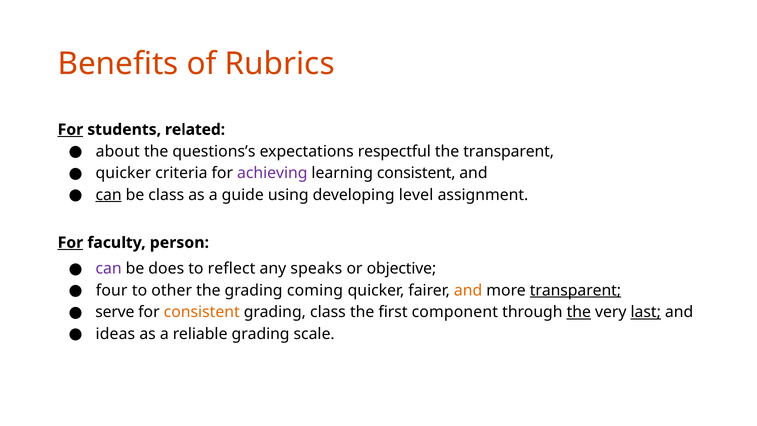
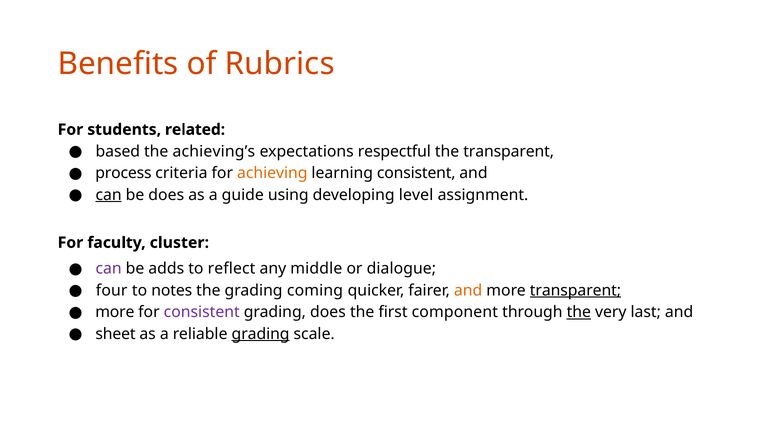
For at (70, 130) underline: present -> none
about: about -> based
questions’s: questions’s -> achieving’s
quicker at (123, 173): quicker -> process
achieving colour: purple -> orange
be class: class -> does
For at (70, 243) underline: present -> none
person: person -> cluster
does: does -> adds
speaks: speaks -> middle
objective: objective -> dialogue
other: other -> notes
serve at (115, 312): serve -> more
consistent at (202, 312) colour: orange -> purple
grading class: class -> does
last underline: present -> none
ideas: ideas -> sheet
grading at (261, 334) underline: none -> present
